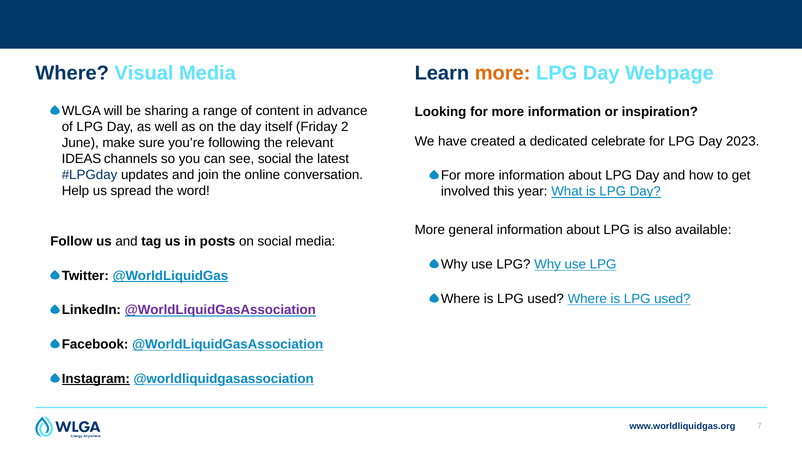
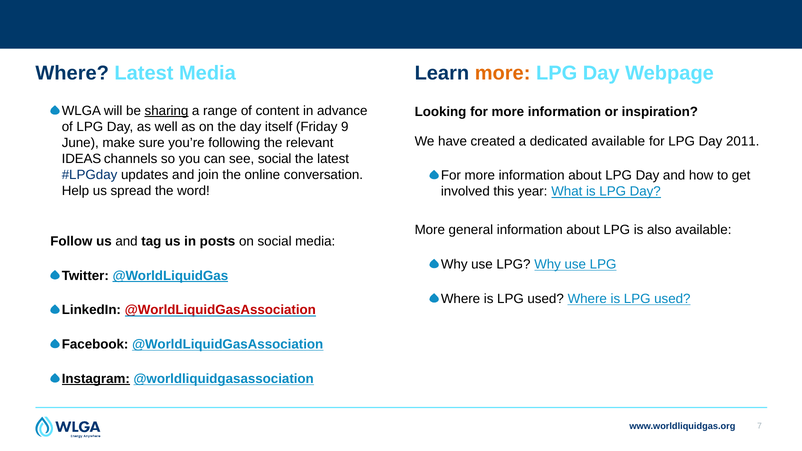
Where Visual: Visual -> Latest
sharing underline: none -> present
2: 2 -> 9
dedicated celebrate: celebrate -> available
2023: 2023 -> 2011
@WorldLiquidGasAssociation at (220, 310) colour: purple -> red
